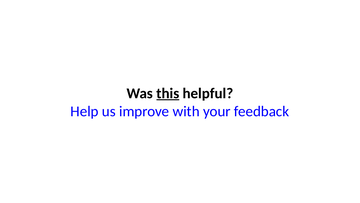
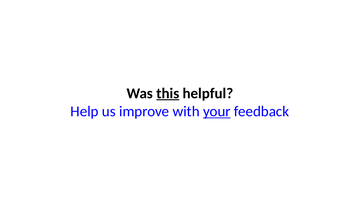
your underline: none -> present
